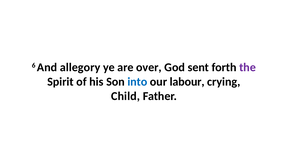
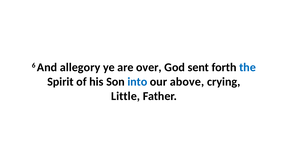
the colour: purple -> blue
labour: labour -> above
Child: Child -> Little
